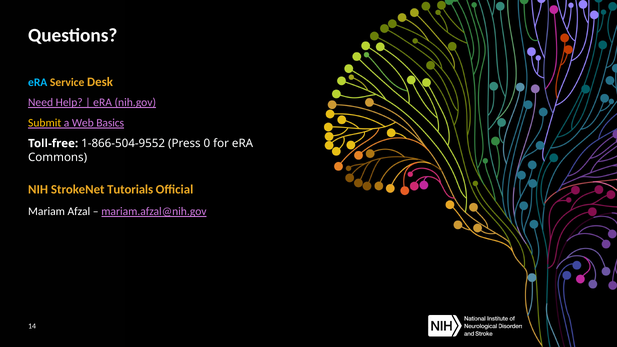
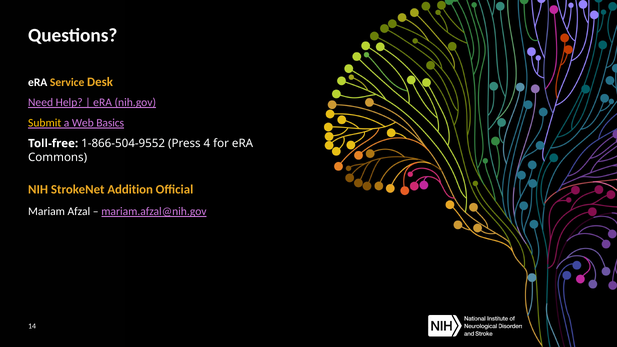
eRA at (38, 82) colour: light blue -> white
0: 0 -> 4
Tutorials: Tutorials -> Addition
